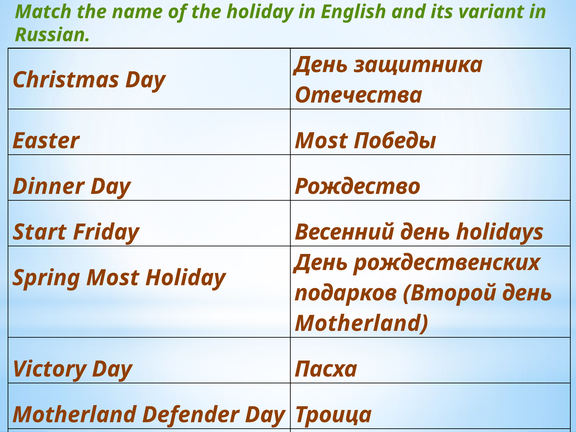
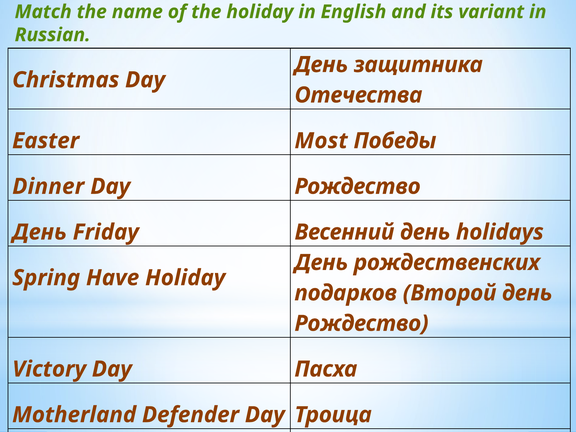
Start at (39, 232): Start -> День
Spring Most: Most -> Have
Motherland at (361, 323): Motherland -> Рождество
